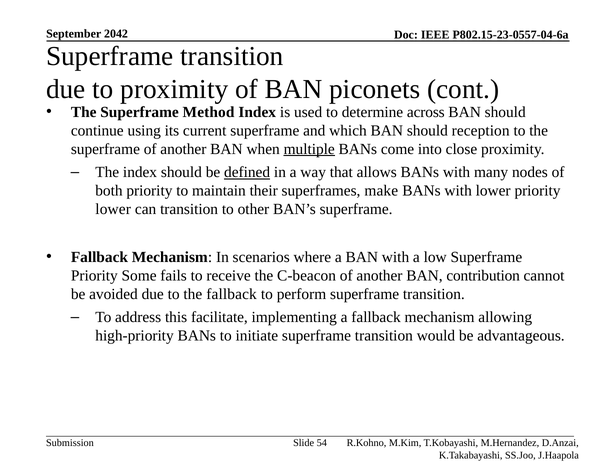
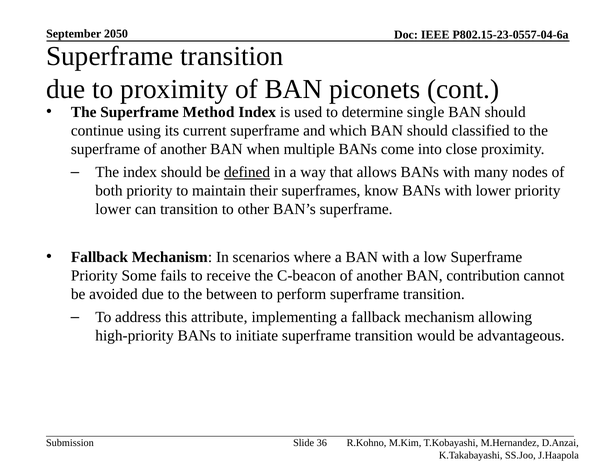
2042: 2042 -> 2050
across: across -> single
reception: reception -> classified
multiple underline: present -> none
make: make -> know
the fallback: fallback -> between
facilitate: facilitate -> attribute
54: 54 -> 36
